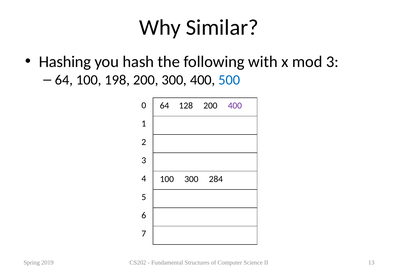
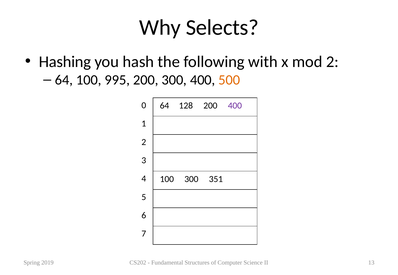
Similar: Similar -> Selects
mod 3: 3 -> 2
198: 198 -> 995
500 colour: blue -> orange
284: 284 -> 351
